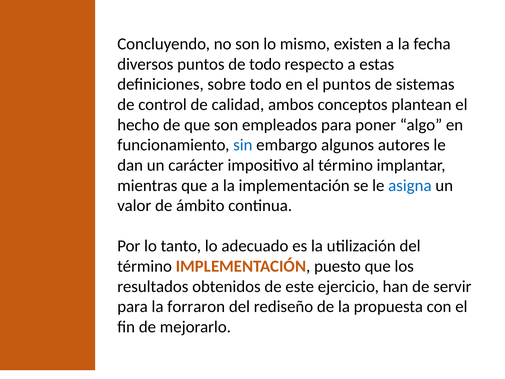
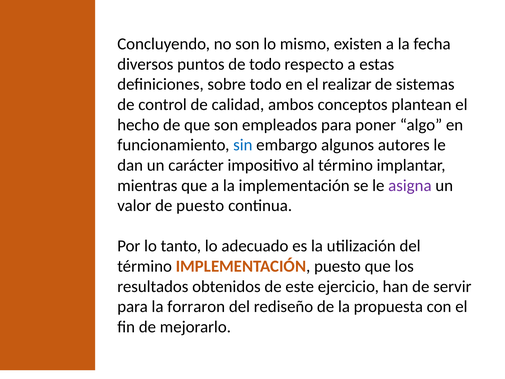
el puntos: puntos -> realizar
asigna colour: blue -> purple
de ámbito: ámbito -> puesto
